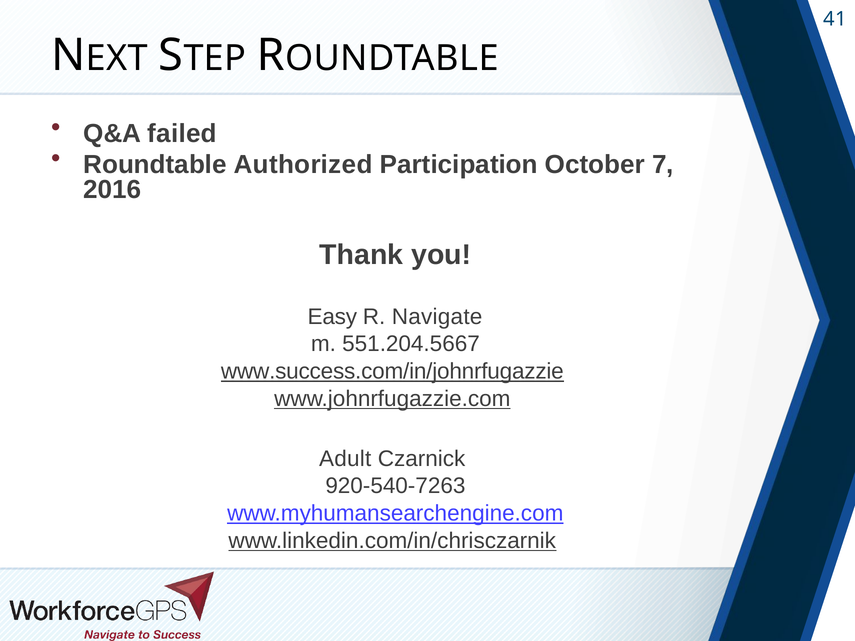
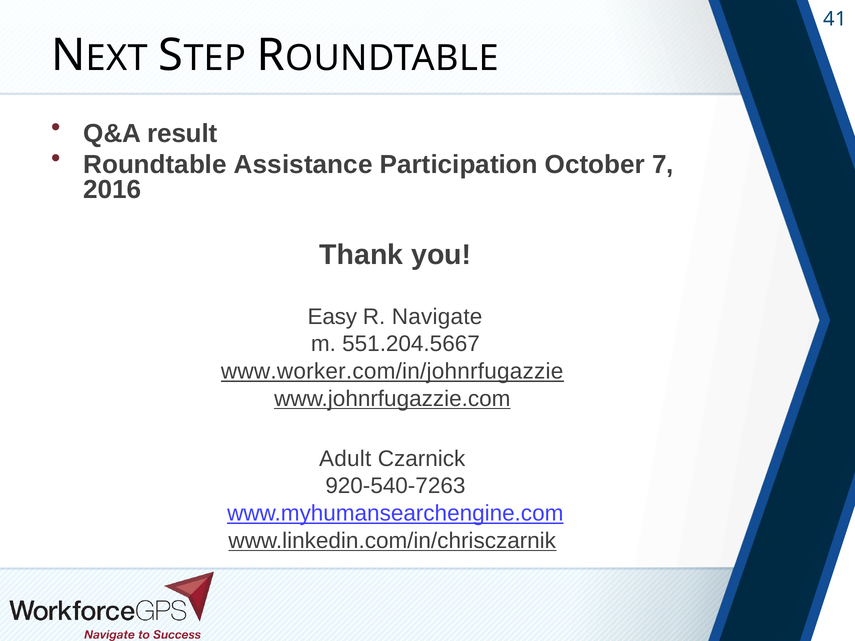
failed: failed -> result
Authorized: Authorized -> Assistance
www.success.com/in/johnrfugazzie: www.success.com/in/johnrfugazzie -> www.worker.com/in/johnrfugazzie
